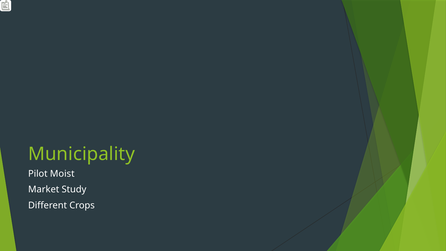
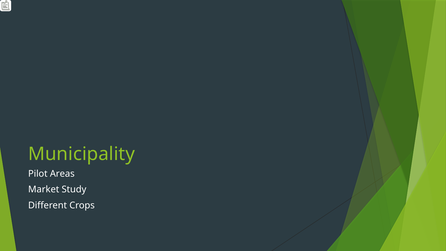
Moist: Moist -> Areas
